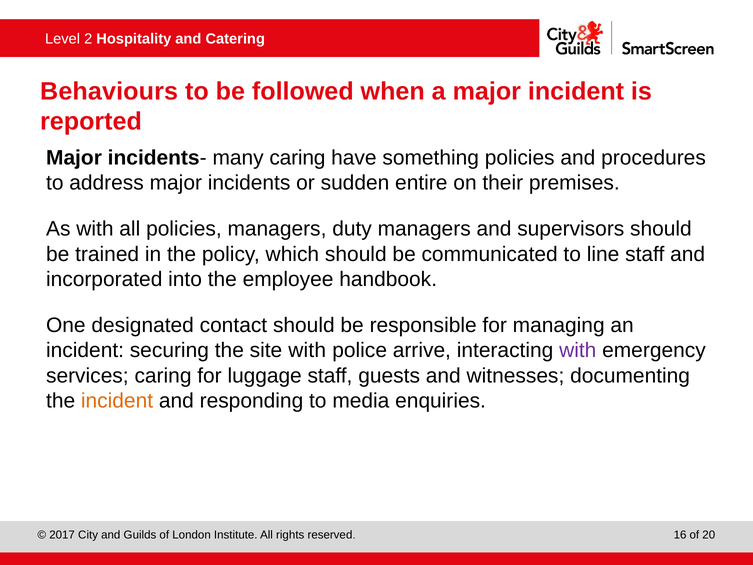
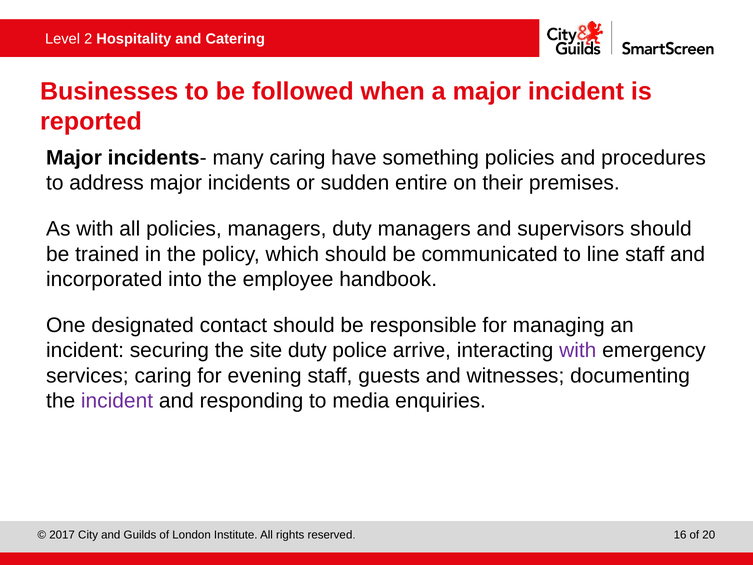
Behaviours: Behaviours -> Businesses
site with: with -> duty
luggage: luggage -> evening
incident at (117, 401) colour: orange -> purple
